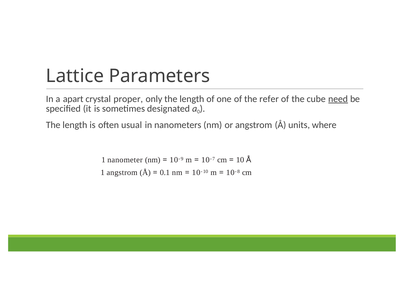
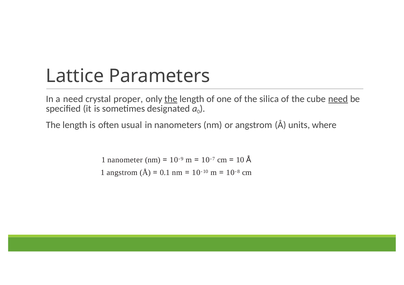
a apart: apart -> need
the at (171, 99) underline: none -> present
refer: refer -> silica
